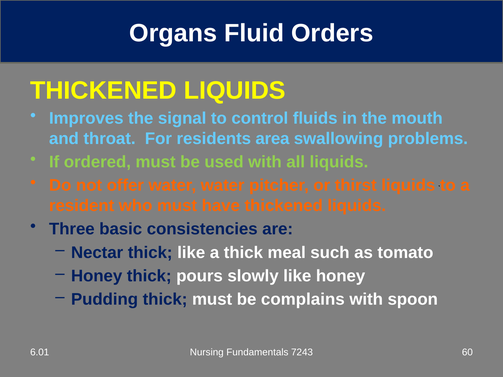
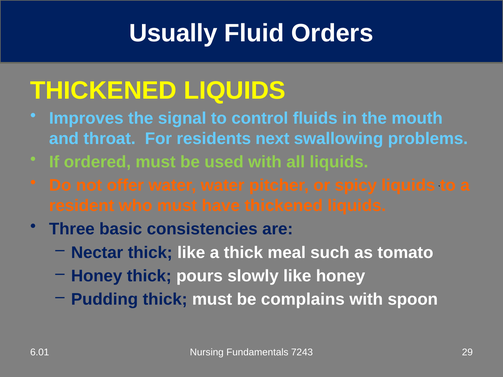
Organs: Organs -> Usually
area: area -> next
thirst: thirst -> spicy
60: 60 -> 29
